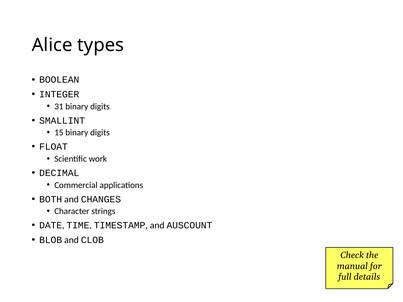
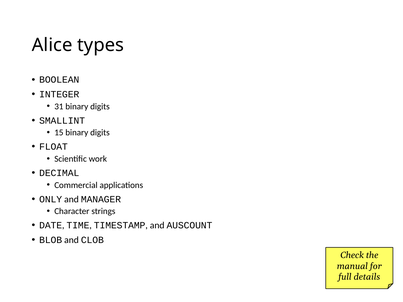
BOTH: BOTH -> ONLY
CHANGES: CHANGES -> MANAGER
